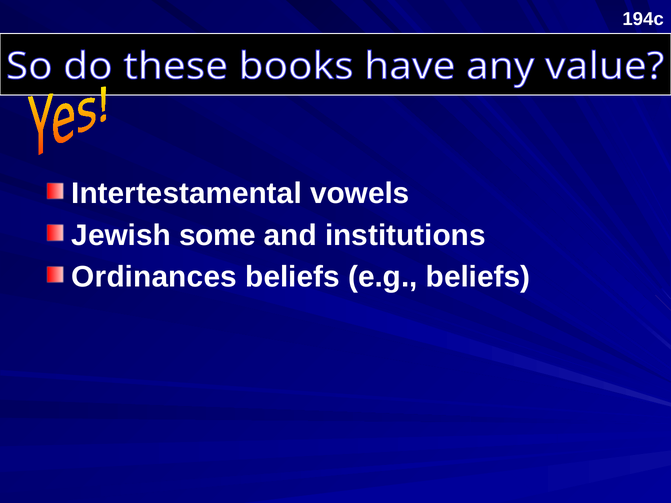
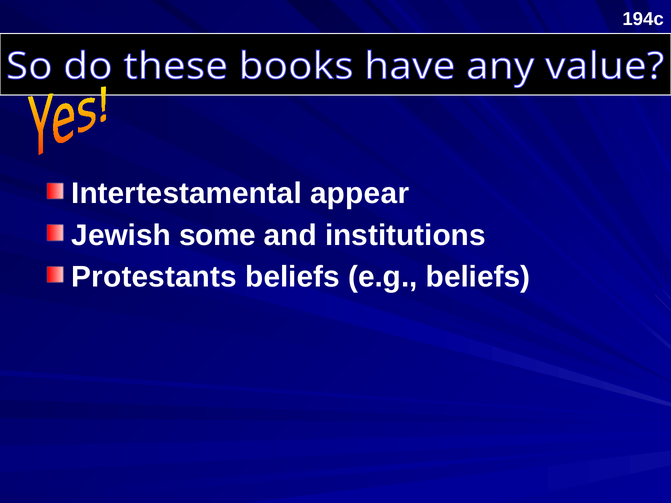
vowels: vowels -> appear
Ordinances: Ordinances -> Protestants
